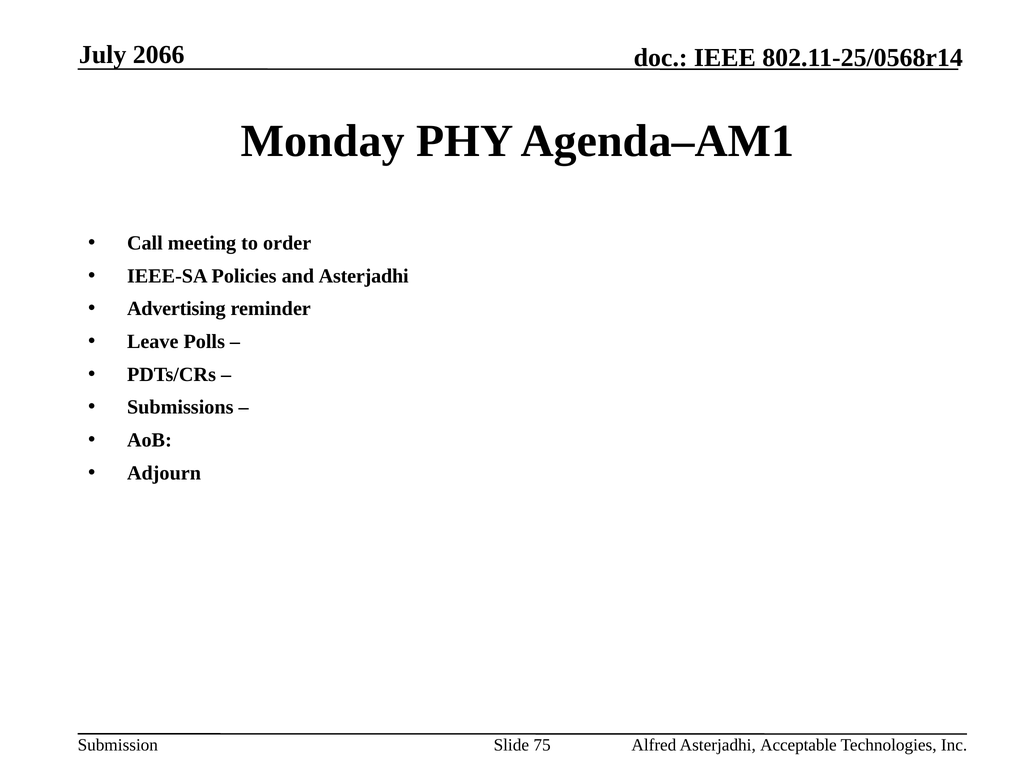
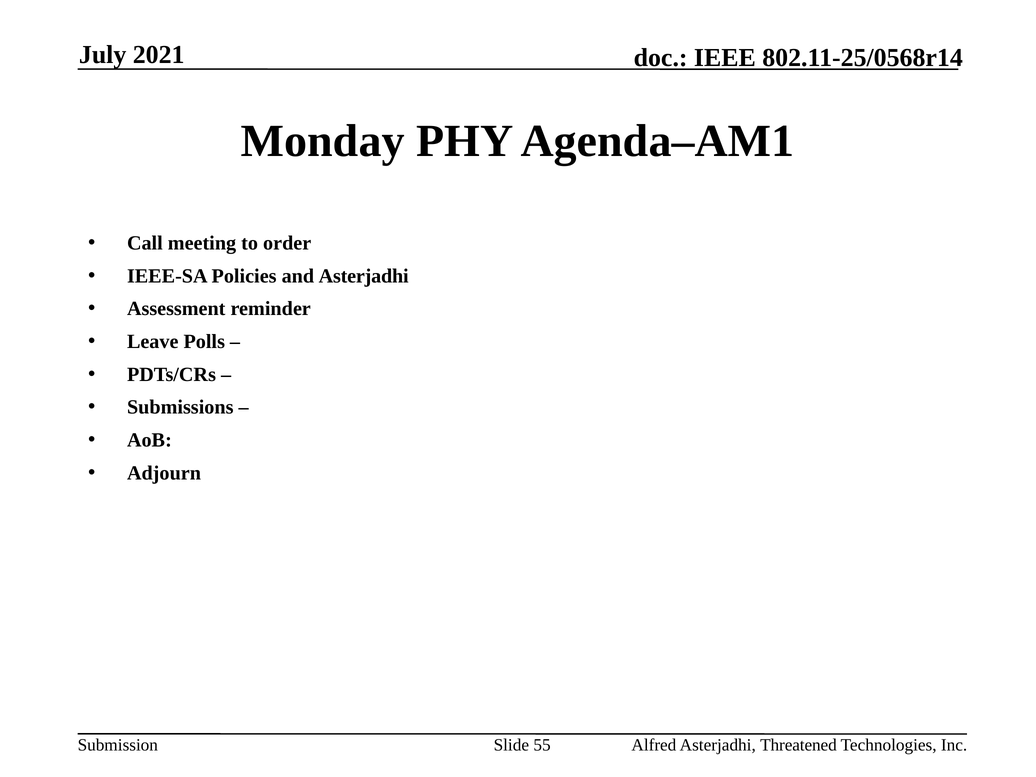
2066: 2066 -> 2021
Advertising: Advertising -> Assessment
75: 75 -> 55
Acceptable: Acceptable -> Threatened
